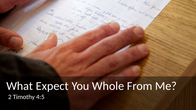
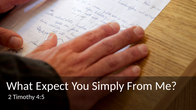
Whole: Whole -> Simply
